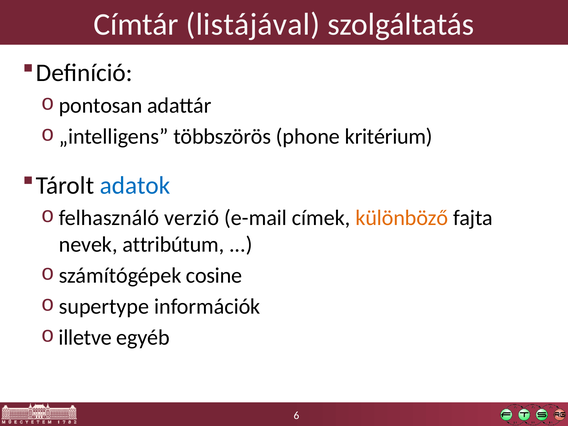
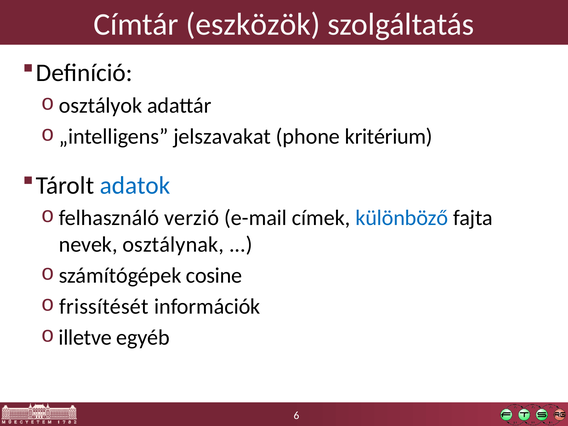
listájával: listájával -> eszközök
pontosan: pontosan -> osztályok
többszörös: többszörös -> jelszavakat
különböző colour: orange -> blue
attribútum: attribútum -> osztálynak
supertype: supertype -> frissítését
